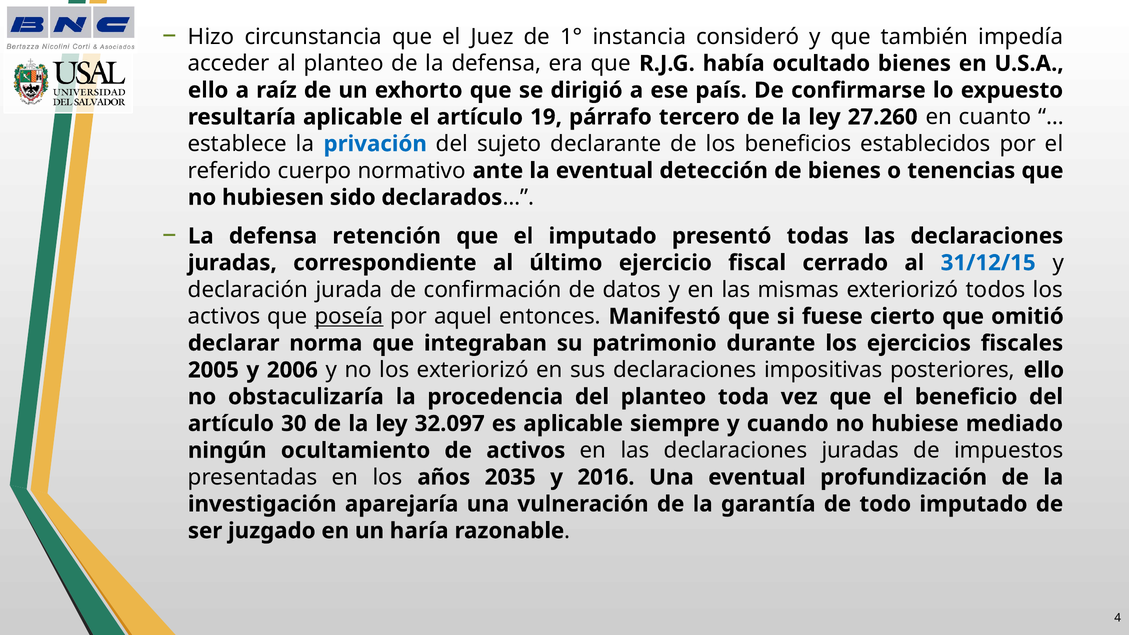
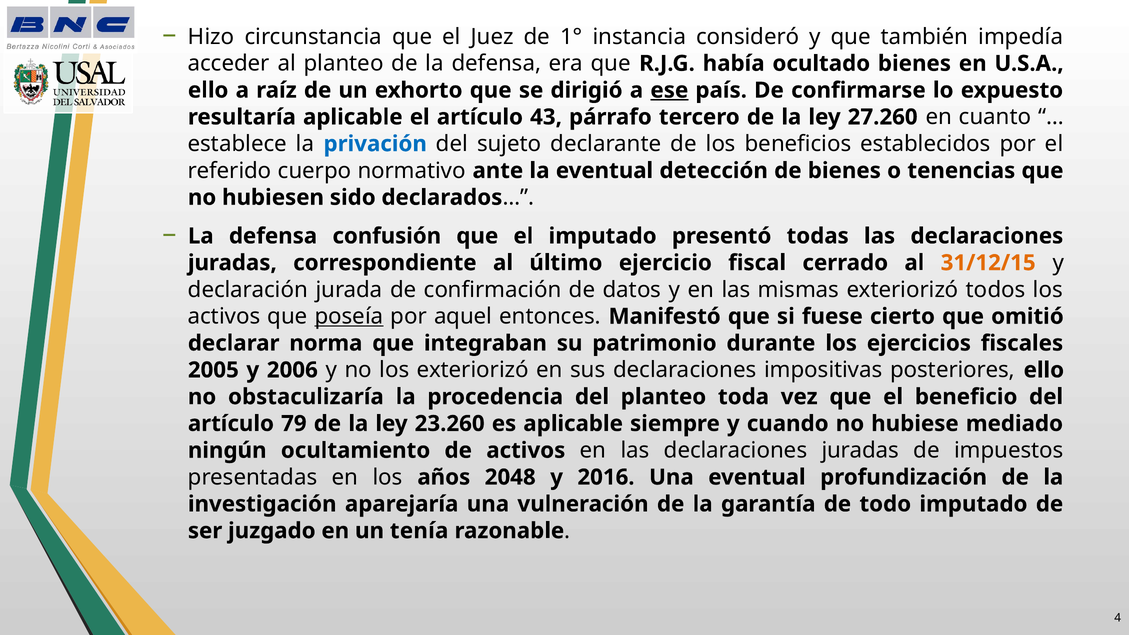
ese underline: none -> present
19: 19 -> 43
retención: retención -> confusión
31/12/15 colour: blue -> orange
30: 30 -> 79
32.097: 32.097 -> 23.260
2035: 2035 -> 2048
haría: haría -> tenía
